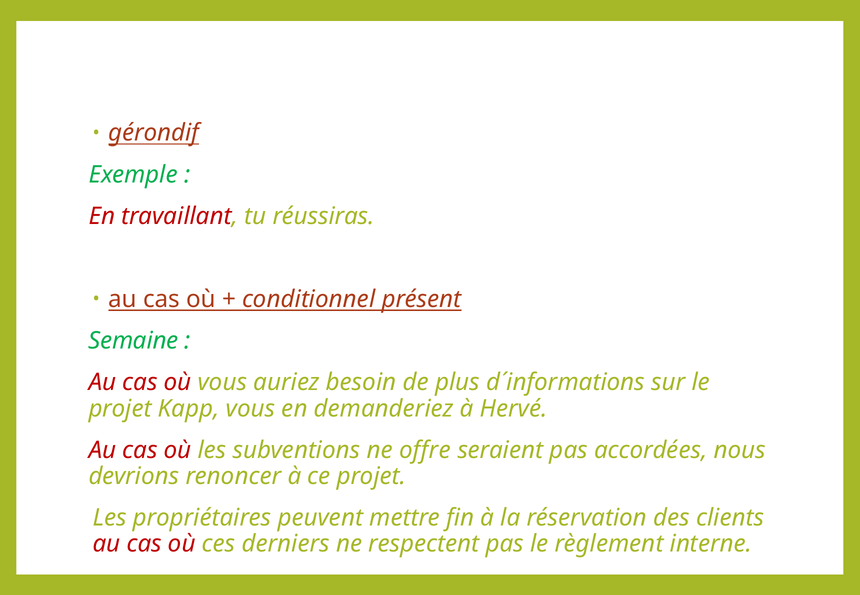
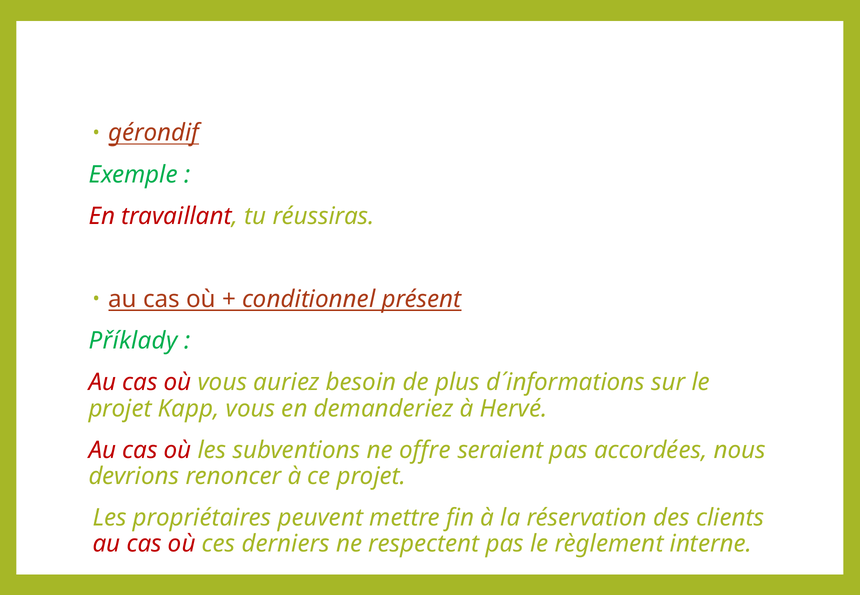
Semaine: Semaine -> Příklady
